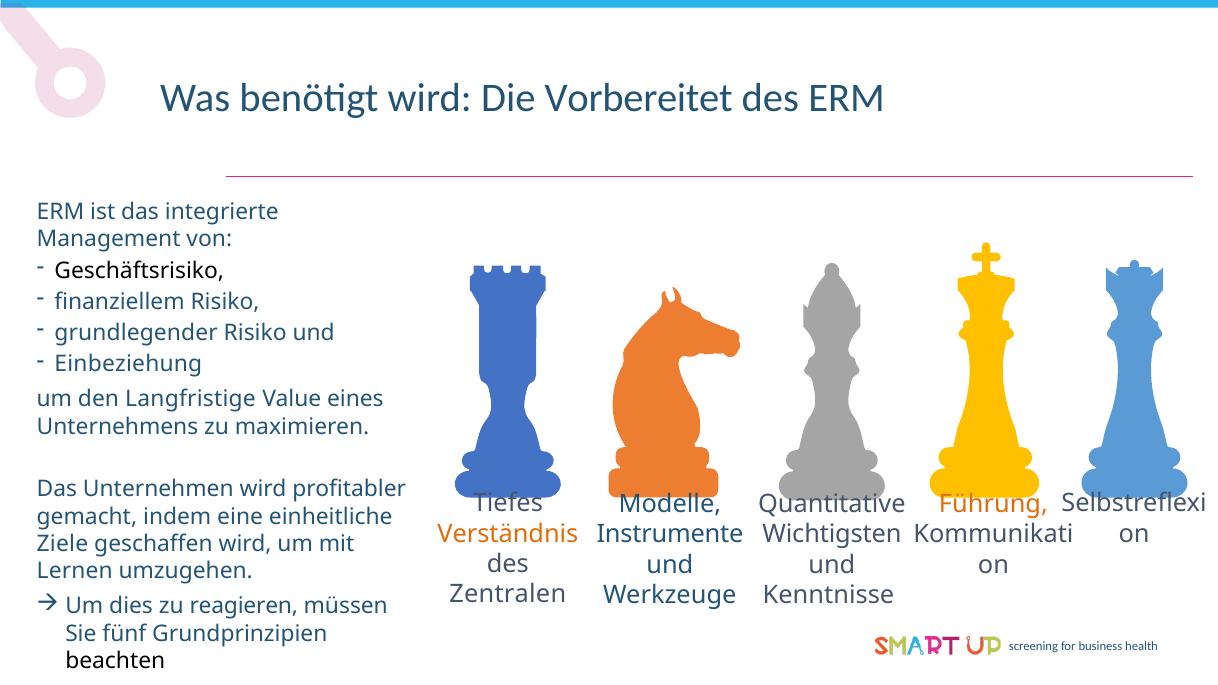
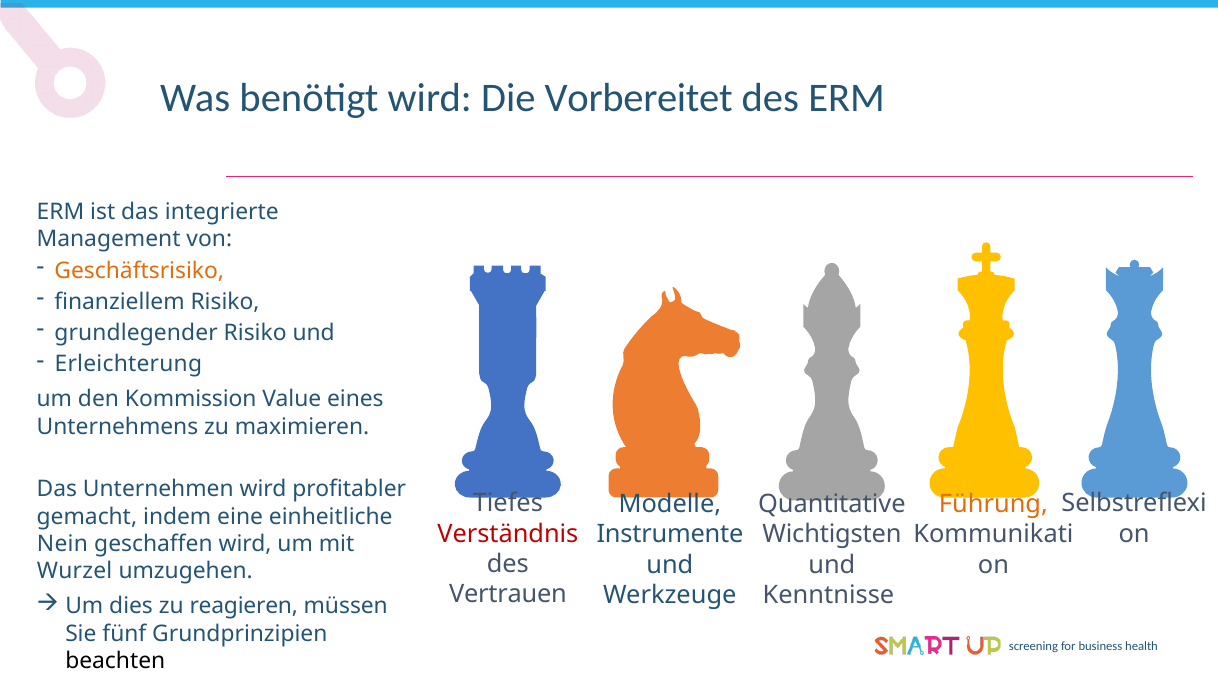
Geschäftsrisiko colour: black -> orange
Einbeziehung: Einbeziehung -> Erleichterung
Langfristige: Langfristige -> Kommission
Verständnis colour: orange -> red
Ziele: Ziele -> Nein
Lernen: Lernen -> Wurzel
Zentralen: Zentralen -> Vertrauen
